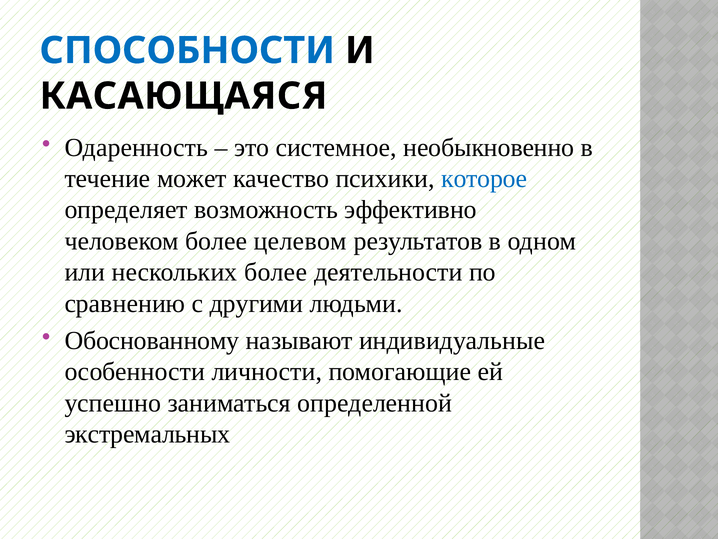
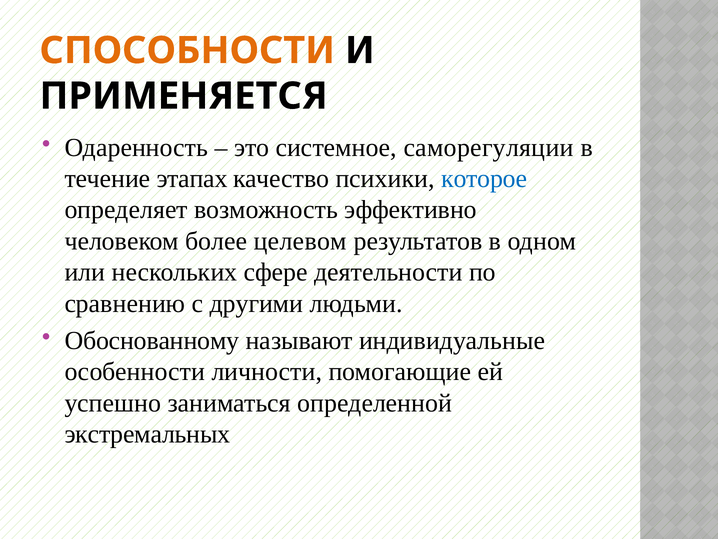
СПОСОБНОСТИ colour: blue -> orange
КАСАЮЩАЯСЯ: КАСАЮЩАЯСЯ -> ПРИМЕНЯЕТСЯ
необыкновенно: необыкновенно -> саморегуляции
может: может -> этапах
нескольких более: более -> сфере
